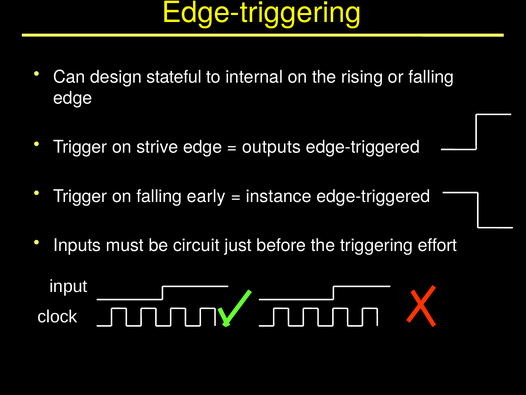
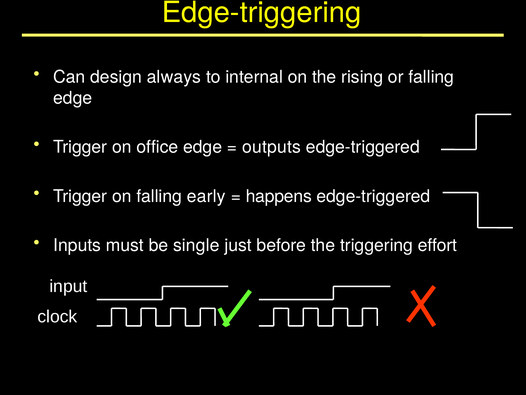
stateful: stateful -> always
strive: strive -> office
instance: instance -> happens
circuit: circuit -> single
